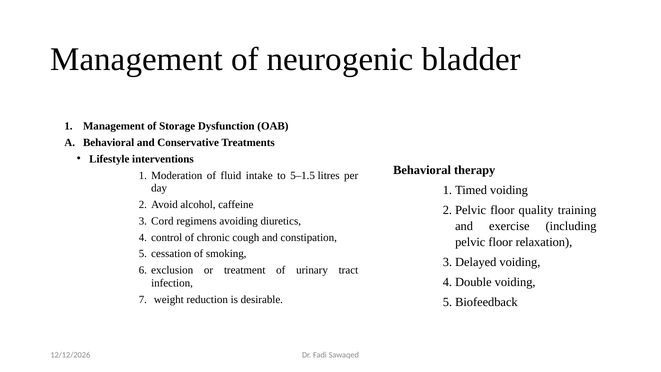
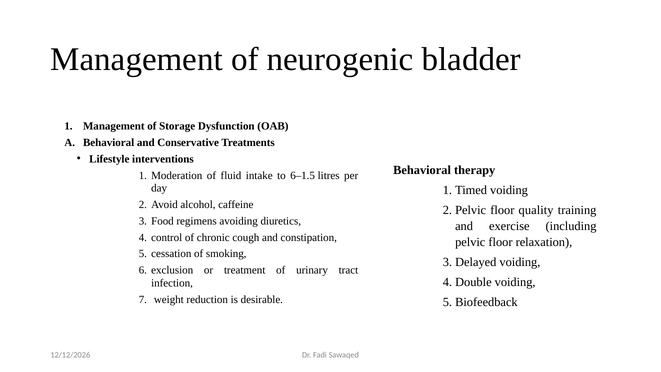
5–1.5: 5–1.5 -> 6–1.5
Cord: Cord -> Food
